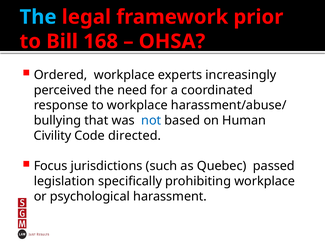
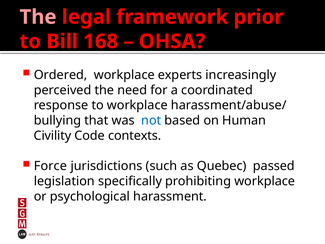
The at (38, 17) colour: light blue -> pink
directed: directed -> contexts
Focus: Focus -> Force
